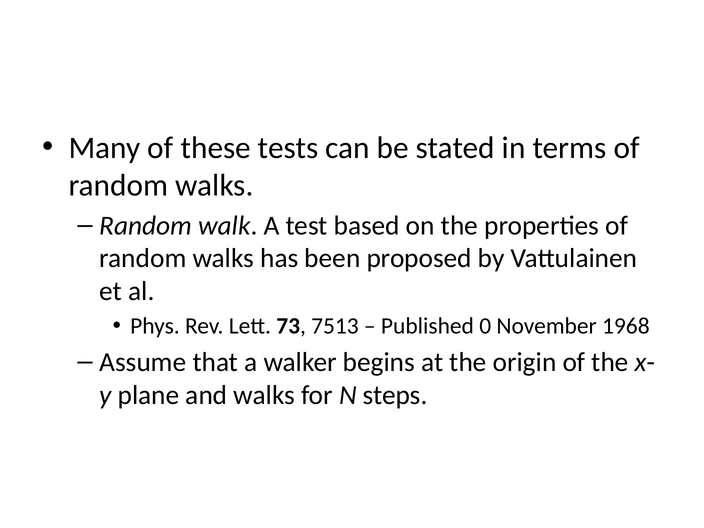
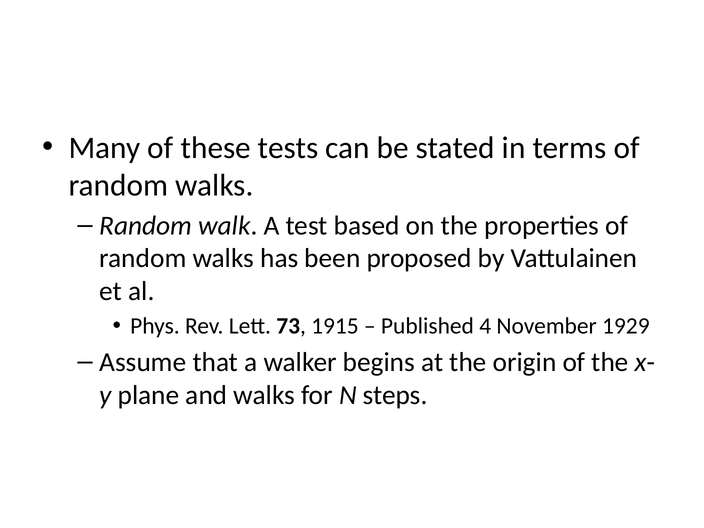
7513: 7513 -> 1915
0: 0 -> 4
1968: 1968 -> 1929
